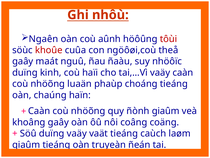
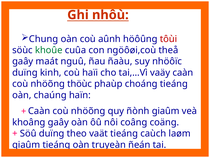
Ngaên: Ngaên -> Chung
khoûe colour: red -> green
luaän: luaän -> thöùc
duïng vaäy: vaäy -> theo
